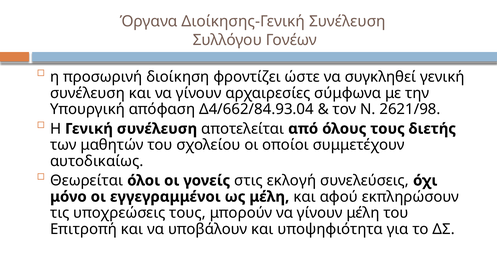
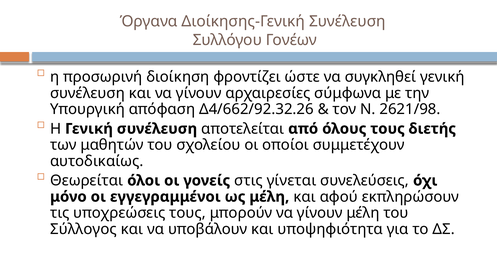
Δ4/662/84.93.04: Δ4/662/84.93.04 -> Δ4/662/92.32.26
εκλογή: εκλογή -> γίνεται
Επιτροπή: Επιτροπή -> Σύλλογος
